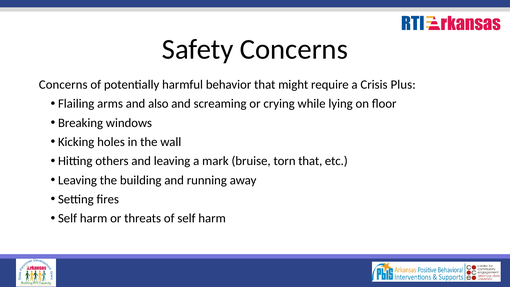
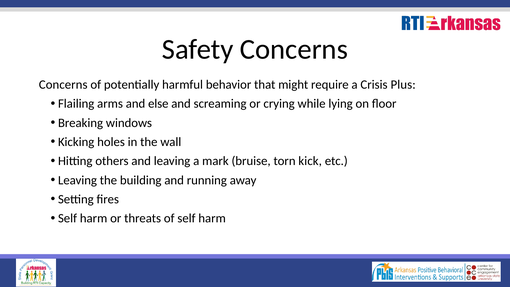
also: also -> else
torn that: that -> kick
